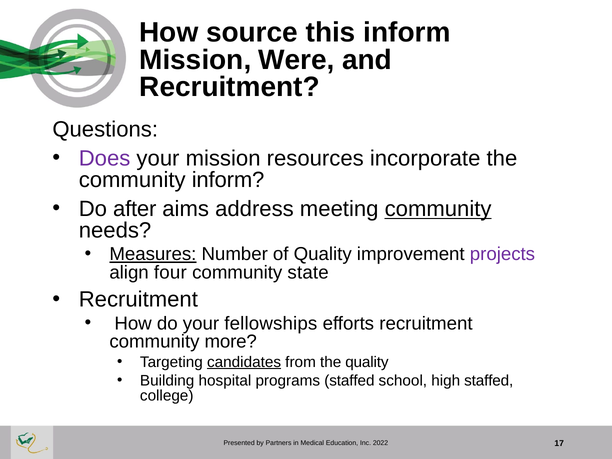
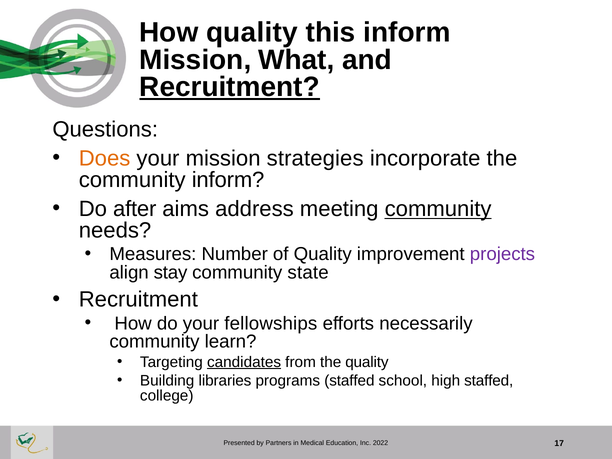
How source: source -> quality
Were: Were -> What
Recruitment at (230, 87) underline: none -> present
Does colour: purple -> orange
resources: resources -> strategies
Measures underline: present -> none
four: four -> stay
efforts recruitment: recruitment -> necessarily
more: more -> learn
hospital: hospital -> libraries
